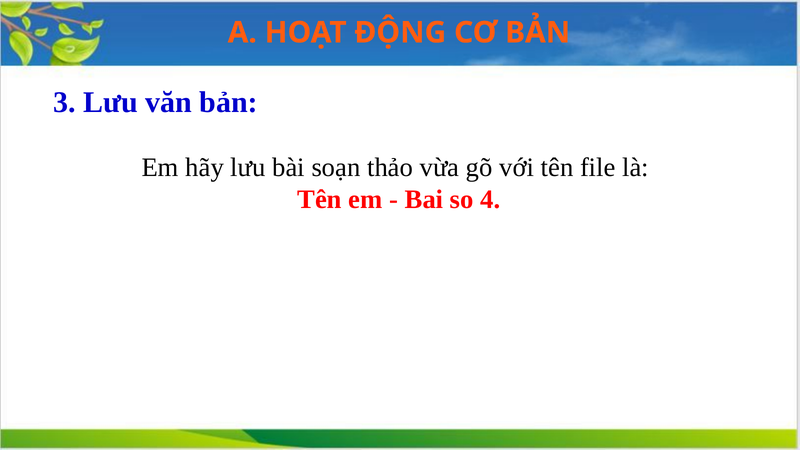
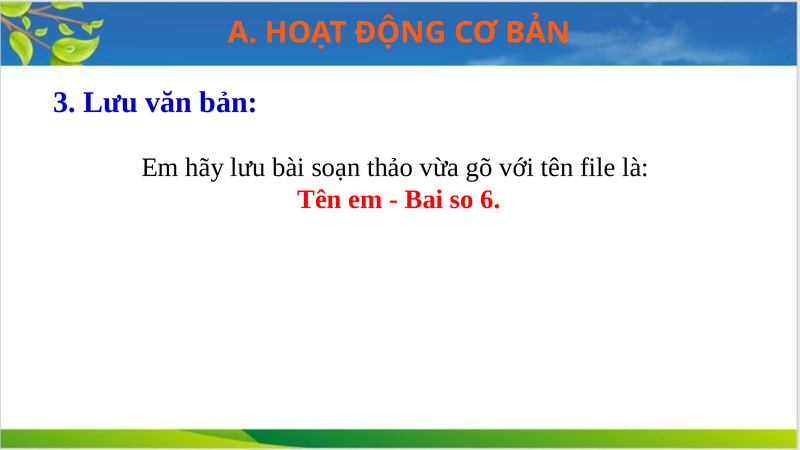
4: 4 -> 6
